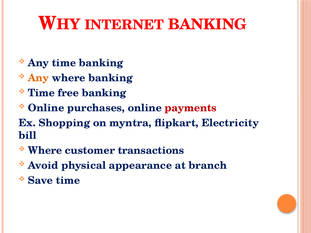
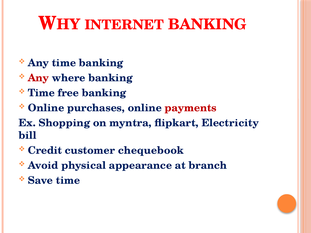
Any at (38, 78) colour: orange -> red
Where at (45, 151): Where -> Credit
transactions: transactions -> chequebook
